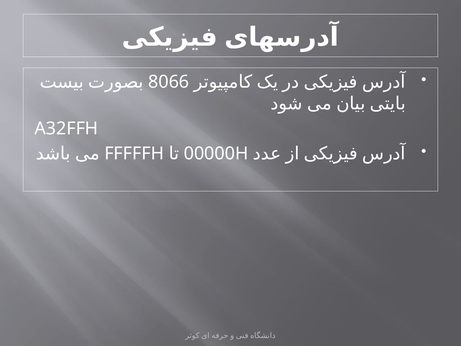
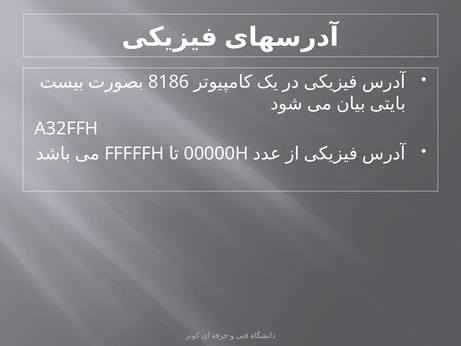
8066: 8066 -> 8186
